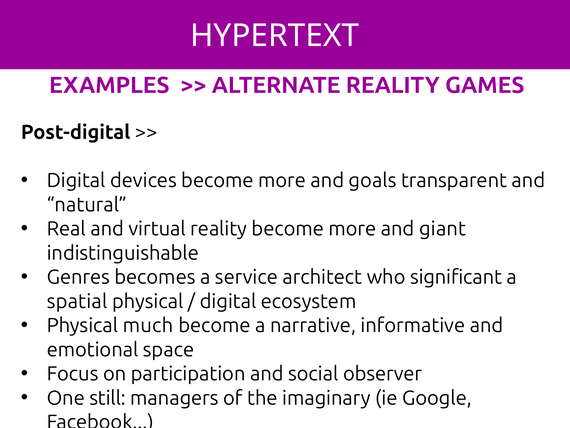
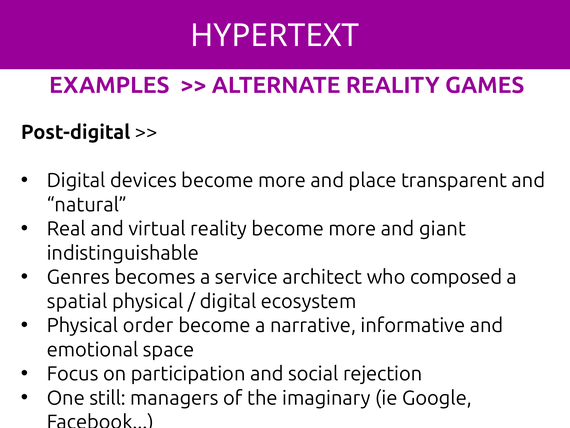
goals: goals -> place
significant: significant -> composed
much: much -> order
observer: observer -> rejection
